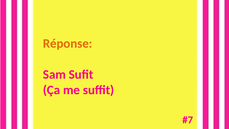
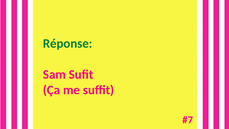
Réponse colour: orange -> green
